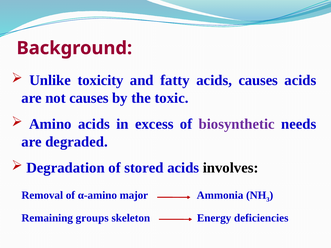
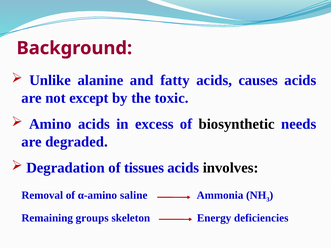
toxicity: toxicity -> alanine
not causes: causes -> except
biosynthetic colour: purple -> black
stored: stored -> tissues
major: major -> saline
